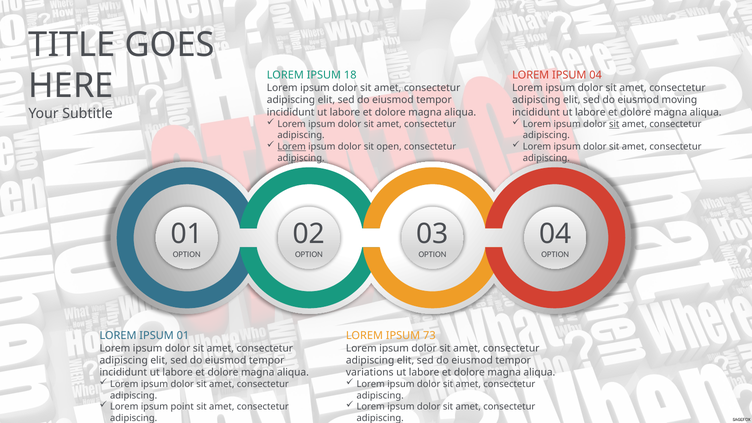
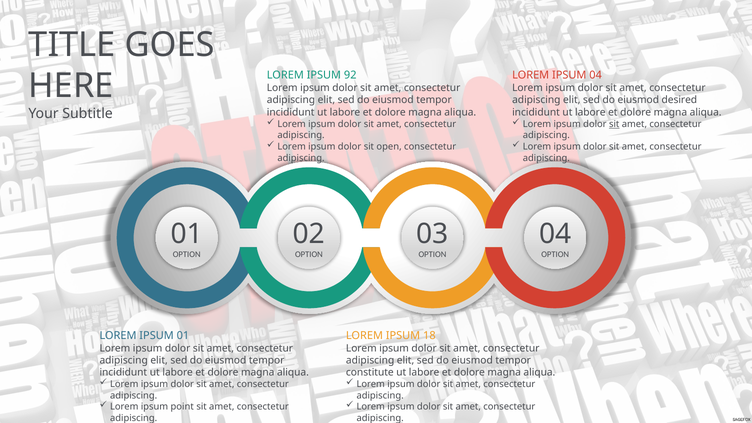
18: 18 -> 92
moving: moving -> desired
Lorem at (292, 147) underline: present -> none
73: 73 -> 18
variations: variations -> constitute
